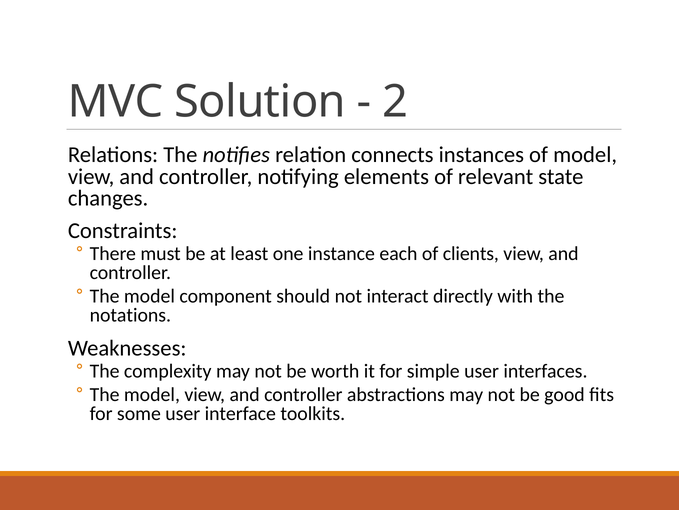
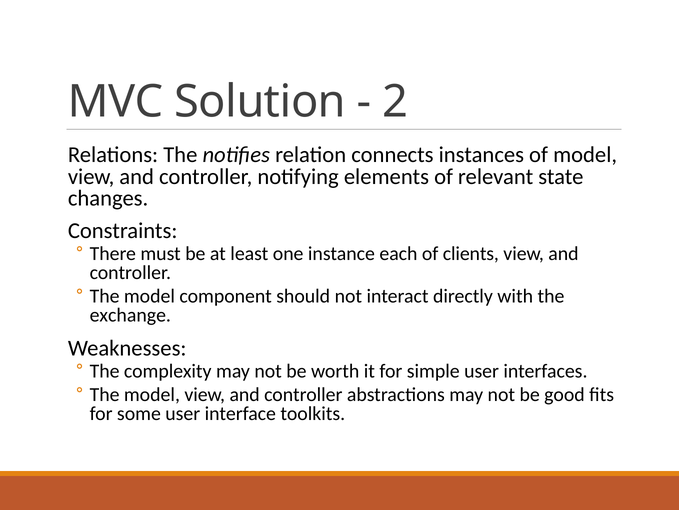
notations: notations -> exchange
